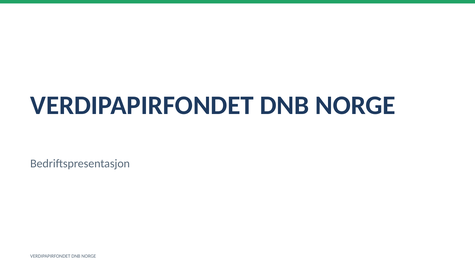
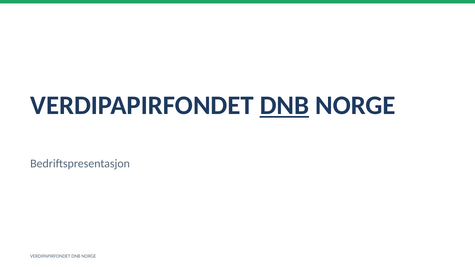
DNB at (284, 105) underline: none -> present
